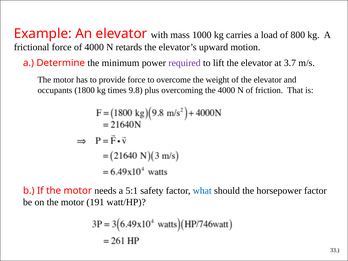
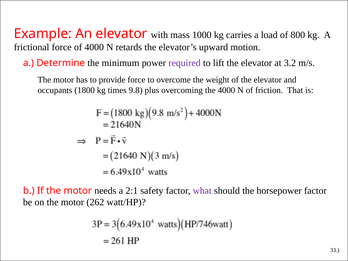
3.7: 3.7 -> 3.2
5:1: 5:1 -> 2:1
what colour: blue -> purple
191: 191 -> 262
